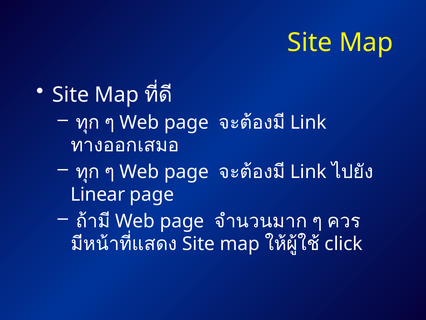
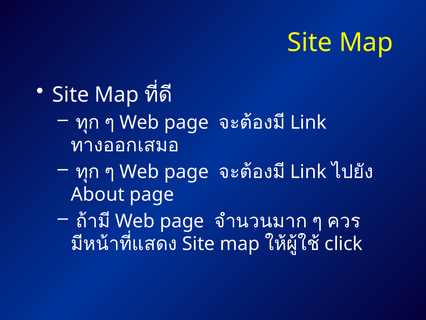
Linear: Linear -> About
